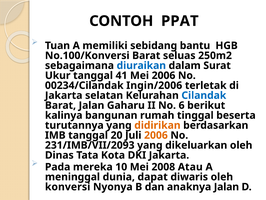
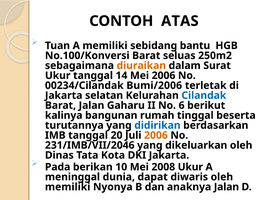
PPAT: PPAT -> ATAS
diuraikan colour: blue -> orange
41: 41 -> 14
Ingin/2006: Ingin/2006 -> Bumi/2006
didirikan colour: orange -> blue
231/IMB/VII/2093: 231/IMB/VII/2093 -> 231/IMB/VII/2046
mereka: mereka -> berikan
2008 Atau: Atau -> Ukur
konversi at (68, 186): konversi -> memiliki
